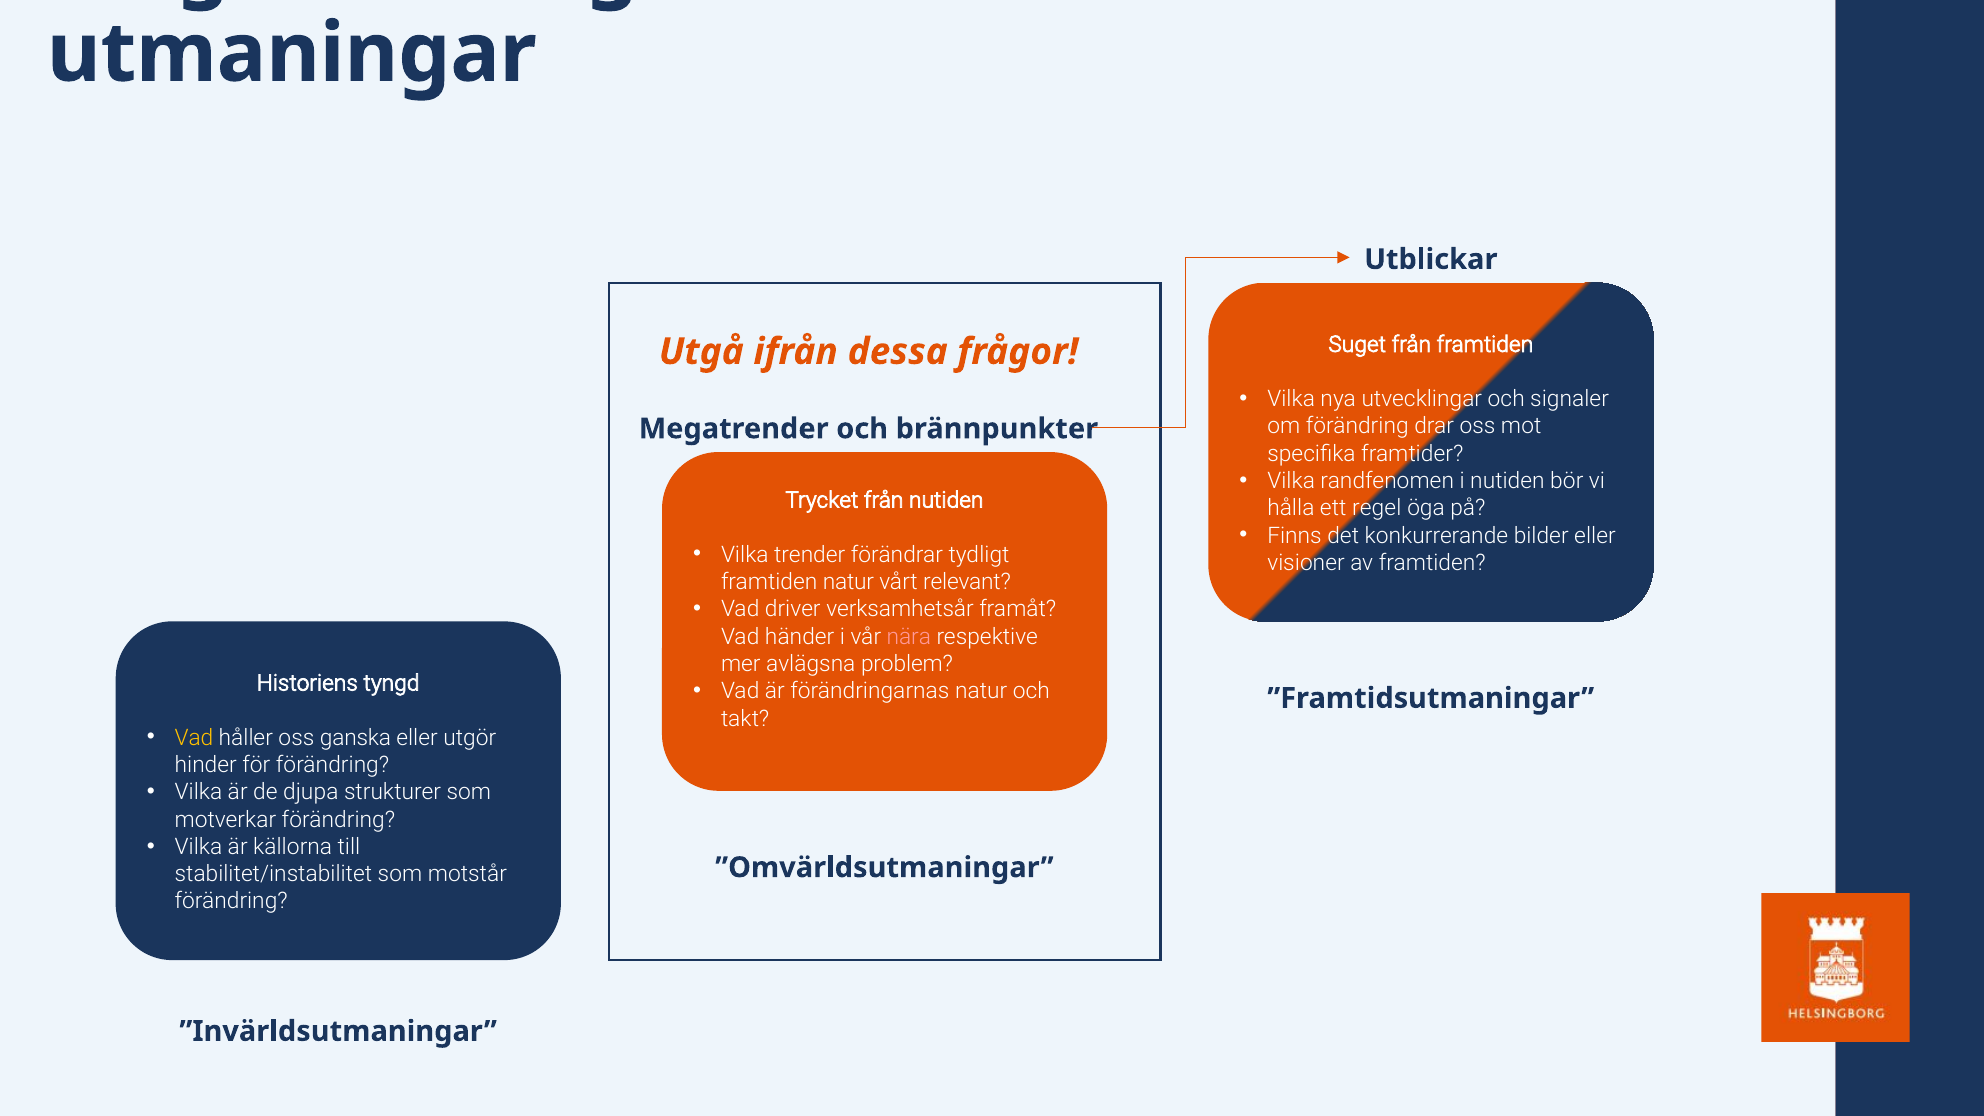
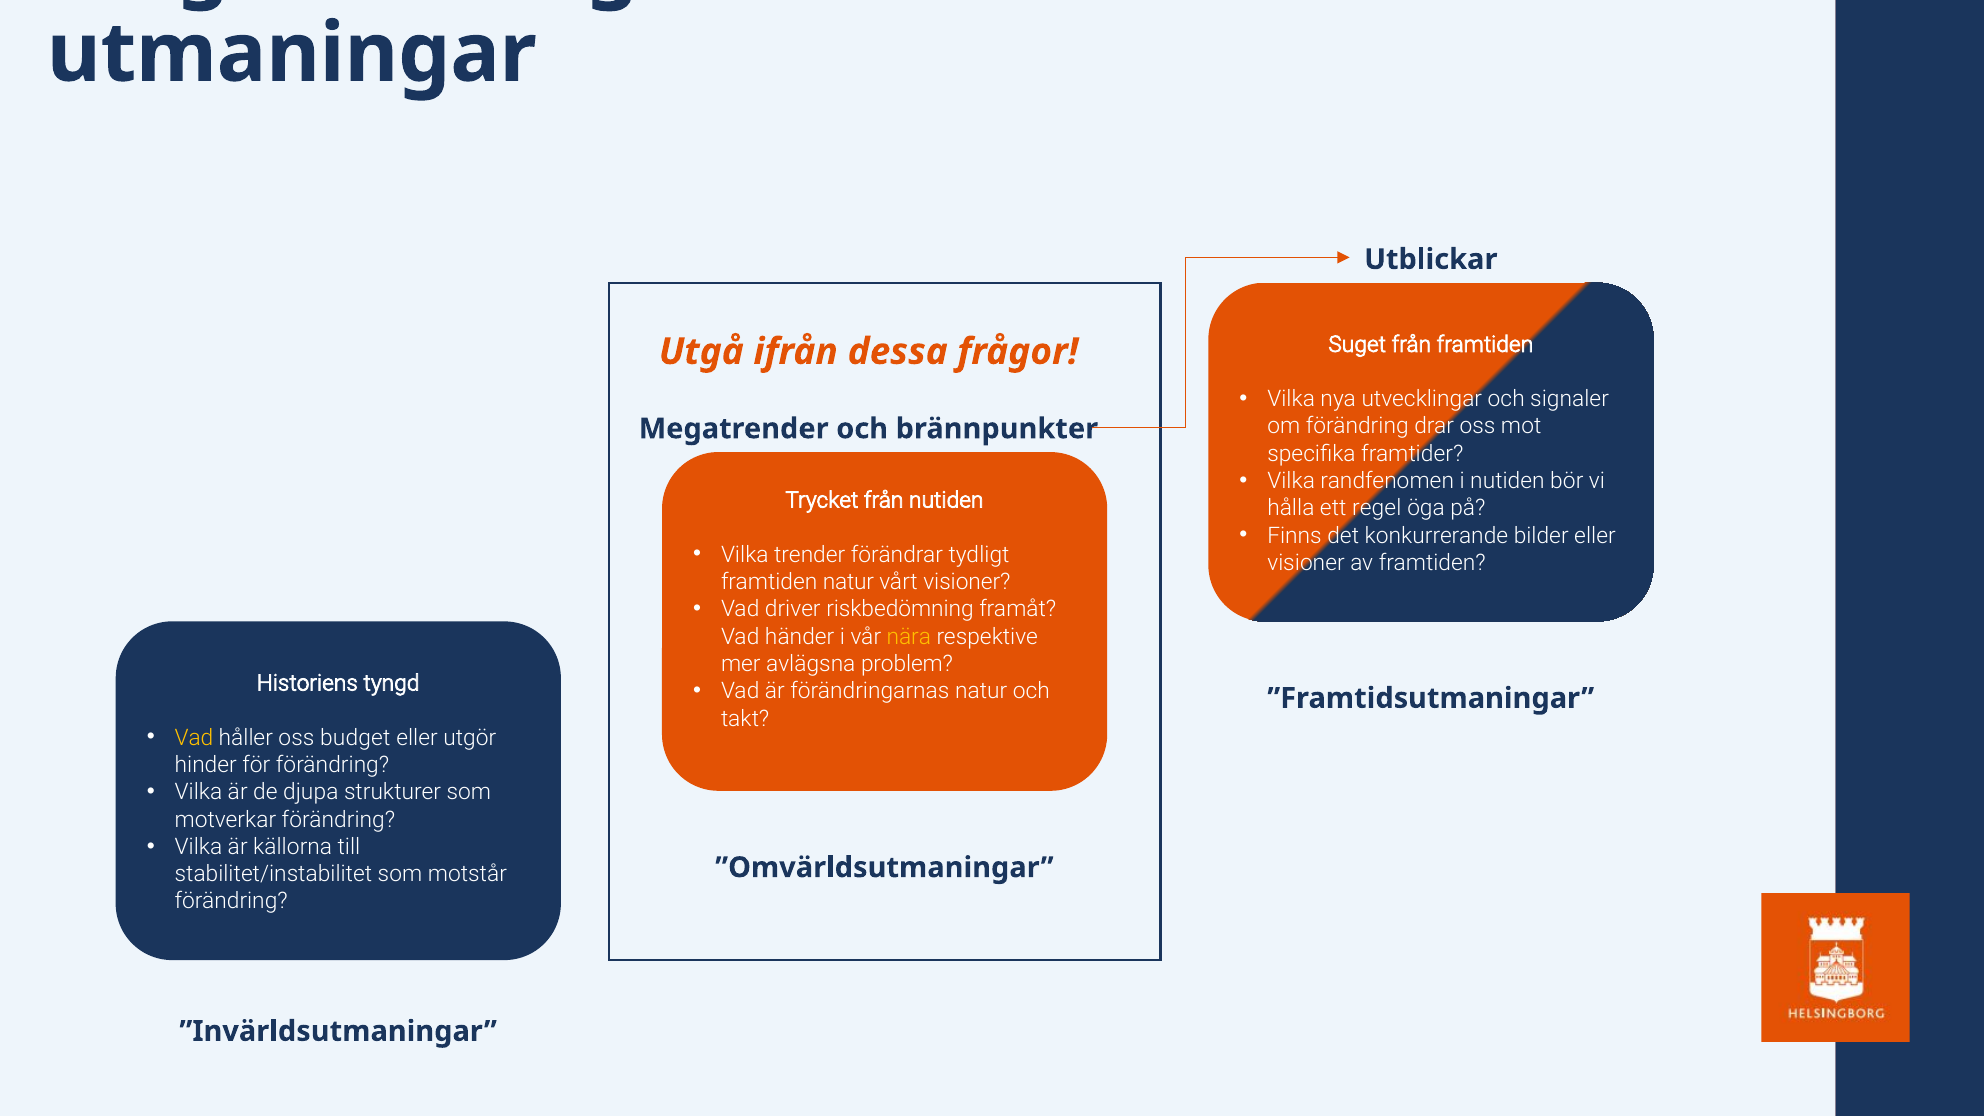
vårt relevant: relevant -> visioner
verksamhetsår: verksamhetsår -> riskbedömning
nära colour: pink -> yellow
ganska: ganska -> budget
